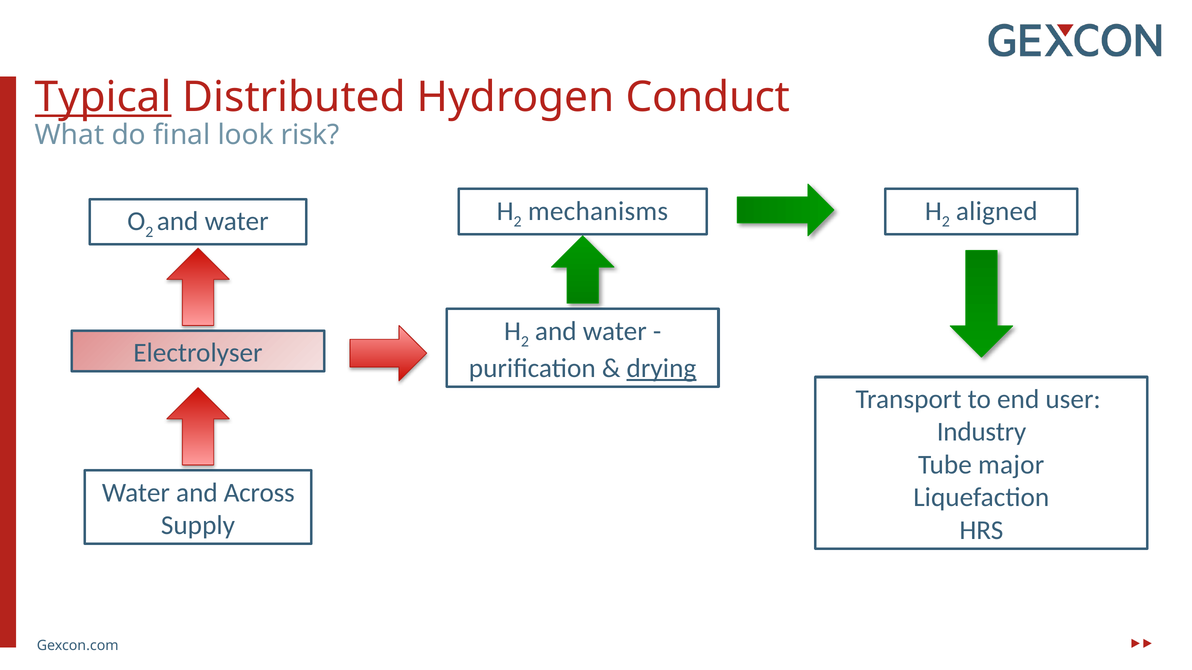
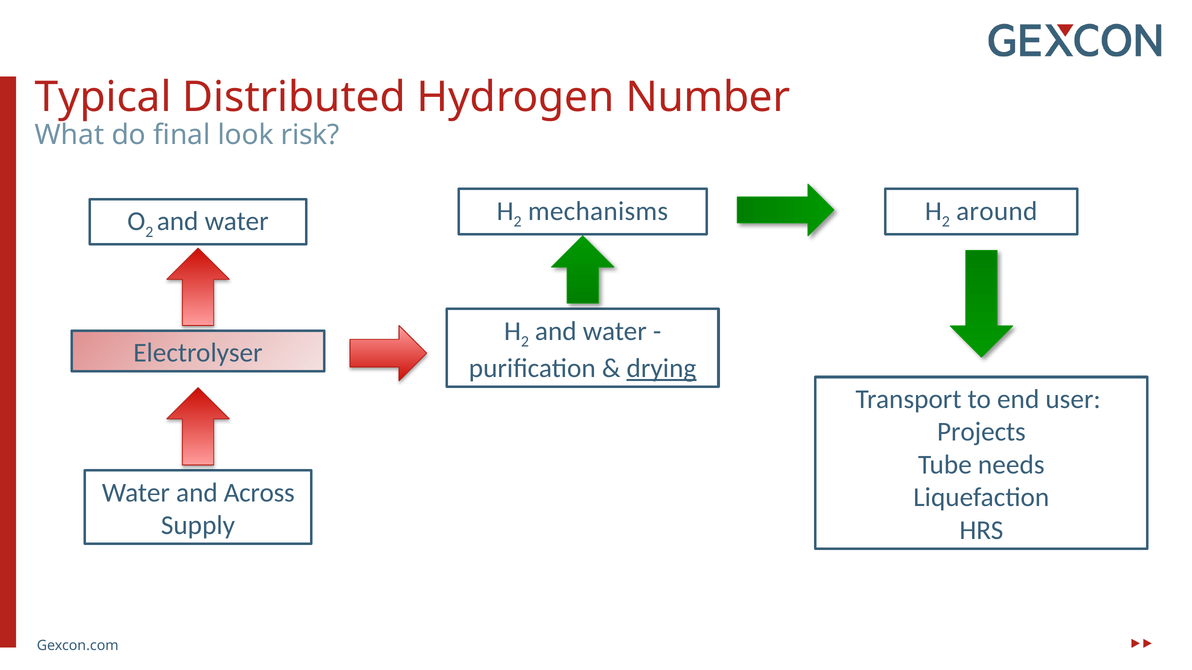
Typical underline: present -> none
Conduct: Conduct -> Number
aligned: aligned -> around
Industry: Industry -> Projects
major: major -> needs
